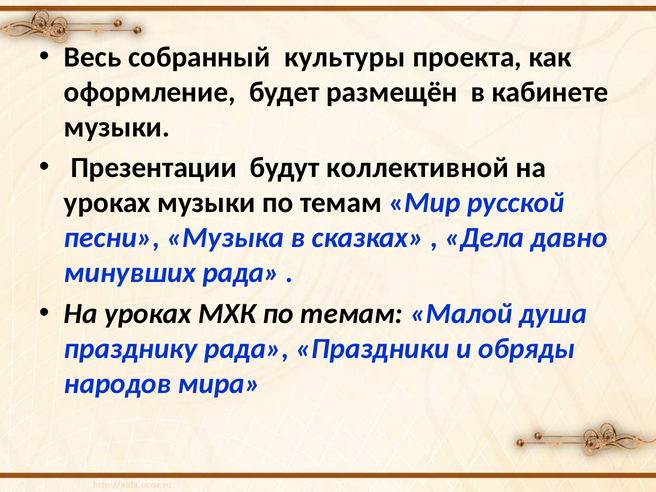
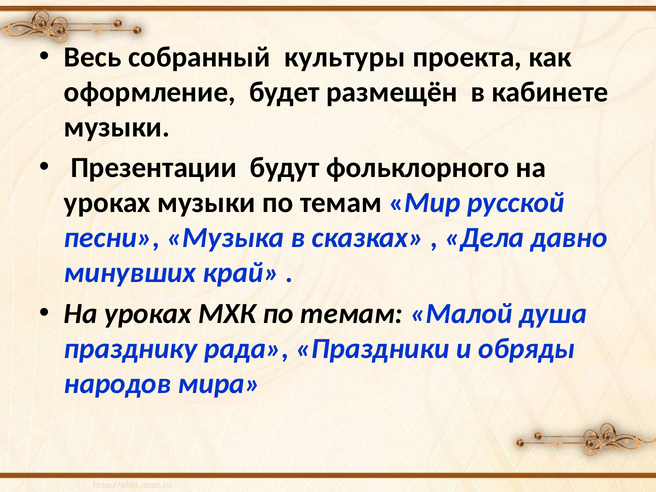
коллективной: коллективной -> фольклорного
минувших рада: рада -> край
